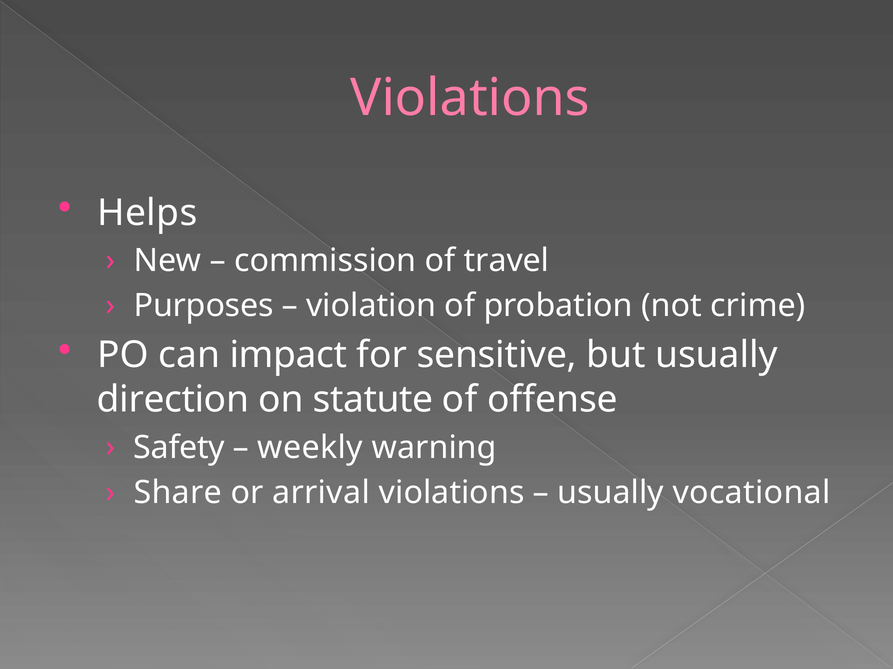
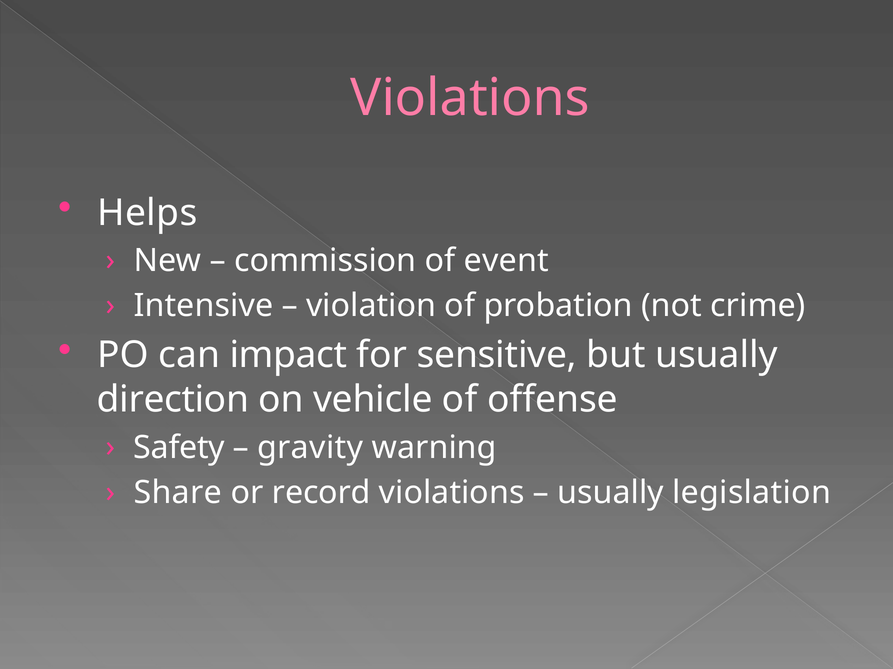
travel: travel -> event
Purposes: Purposes -> Intensive
statute: statute -> vehicle
weekly: weekly -> gravity
arrival: arrival -> record
vocational: vocational -> legislation
